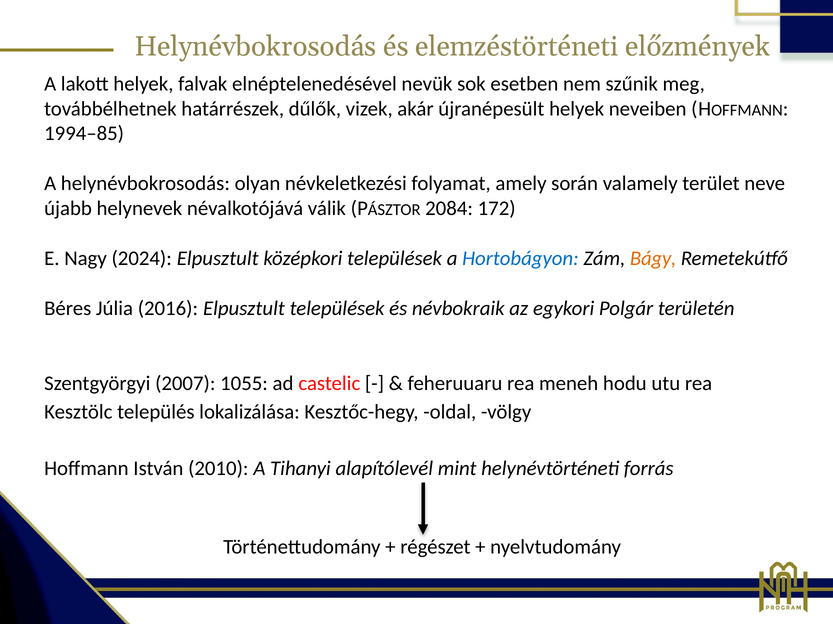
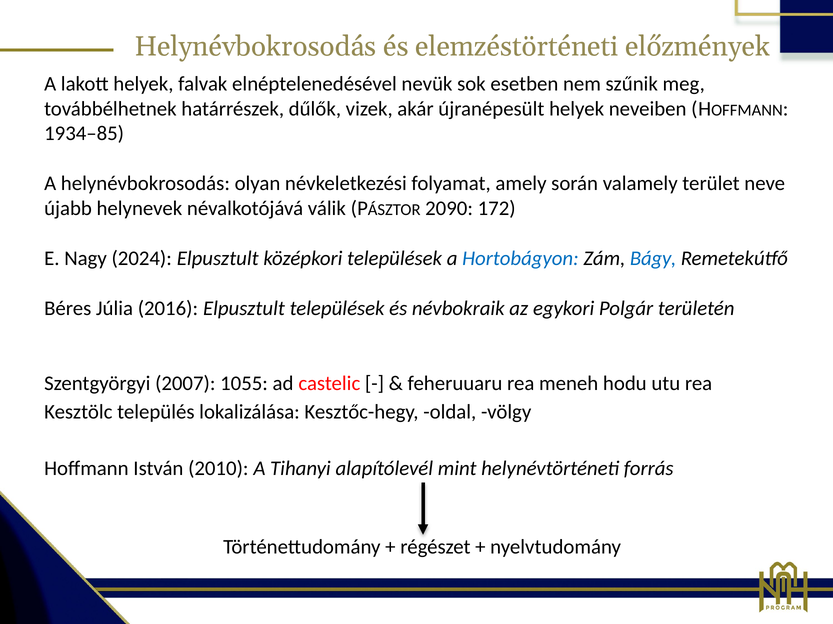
1994–85: 1994–85 -> 1934–85
2084: 2084 -> 2090
Bágy colour: orange -> blue
